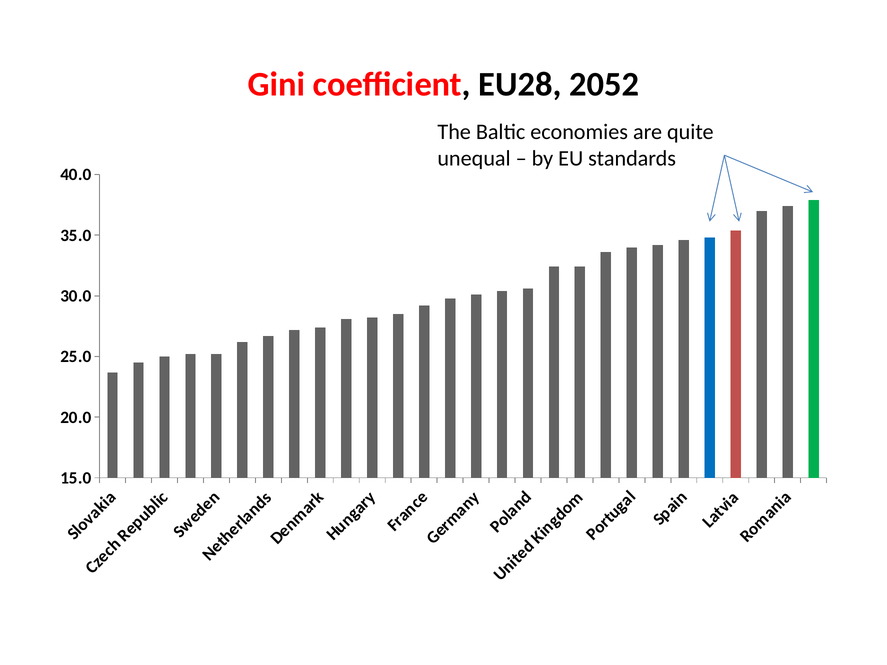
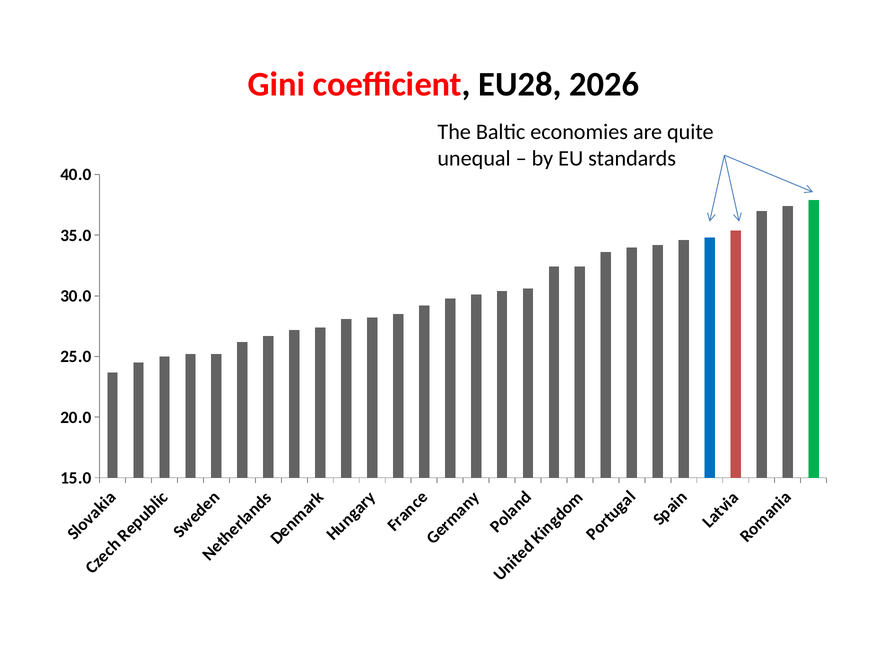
2052: 2052 -> 2026
